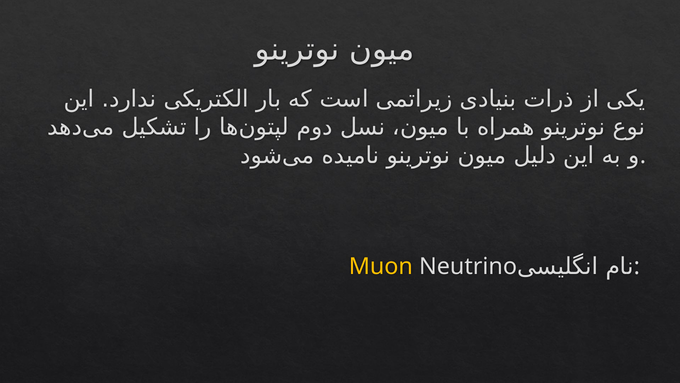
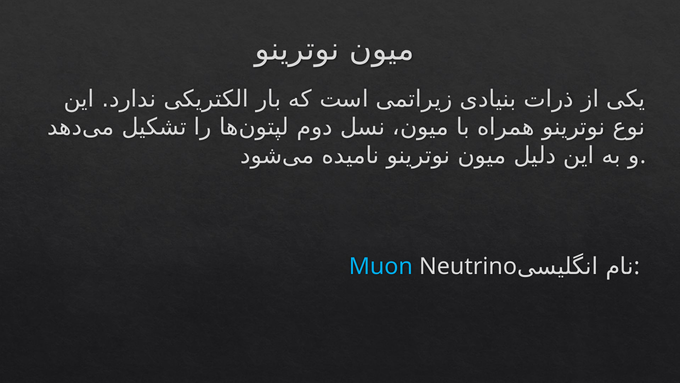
Muon colour: yellow -> light blue
